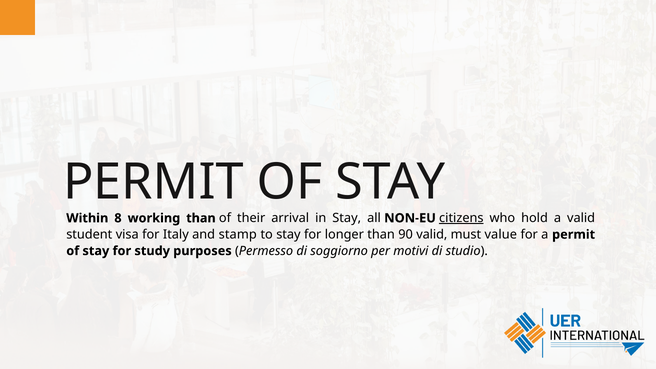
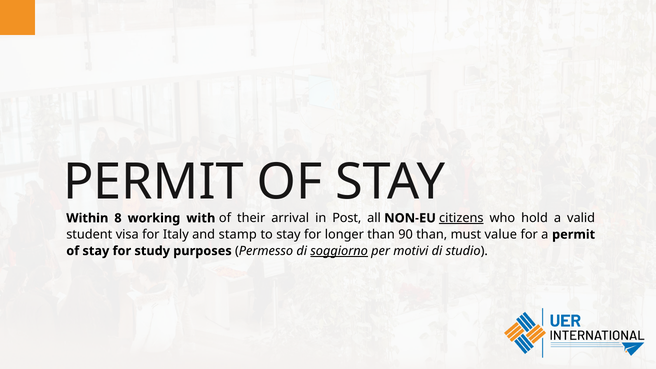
working than: than -> with
in Stay: Stay -> Post
90 valid: valid -> than
soggiorno underline: none -> present
